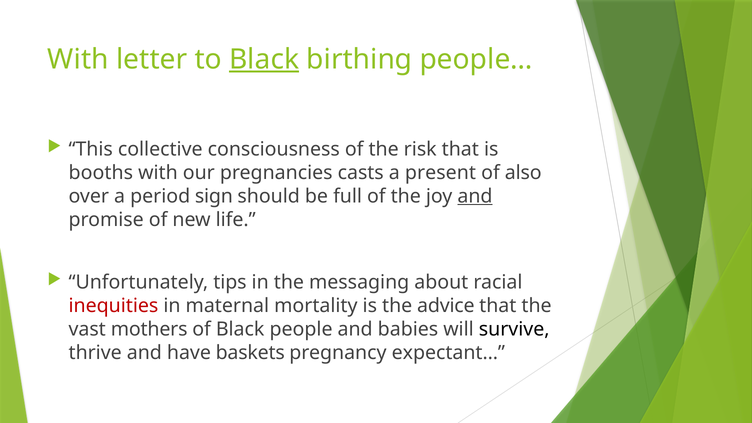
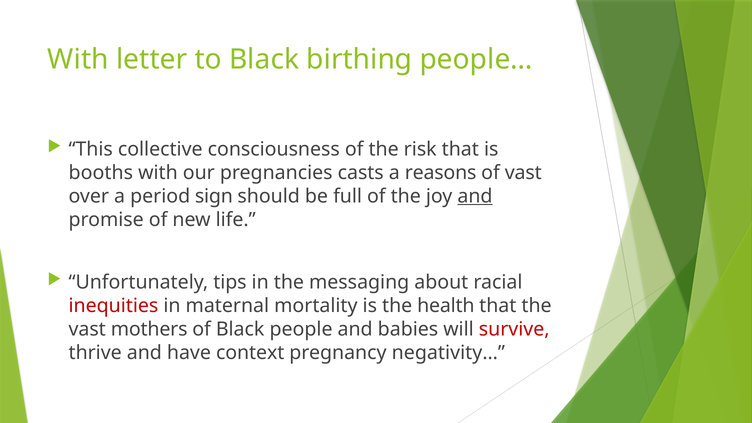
Black at (264, 59) underline: present -> none
present: present -> reasons
of also: also -> vast
advice: advice -> health
survive colour: black -> red
baskets: baskets -> context
expectant…: expectant… -> negativity…
